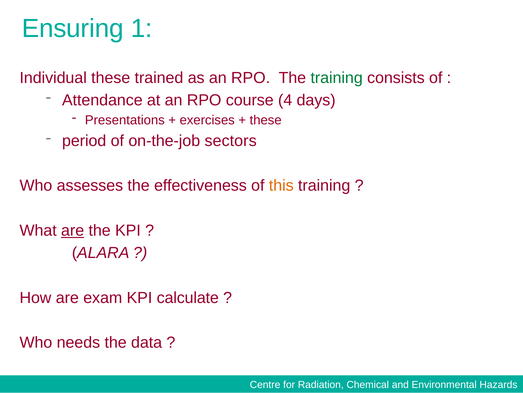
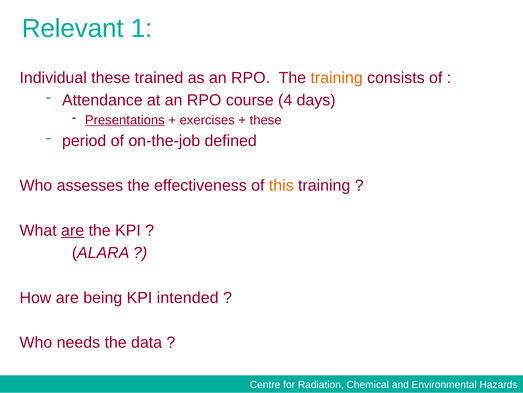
Ensuring: Ensuring -> Relevant
training at (337, 78) colour: green -> orange
Presentations underline: none -> present
sectors: sectors -> defined
exam: exam -> being
calculate: calculate -> intended
